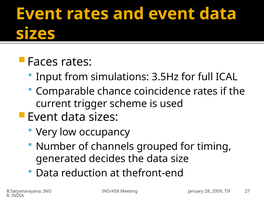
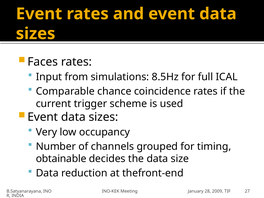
3.5Hz: 3.5Hz -> 8.5Hz
generated: generated -> obtainable
